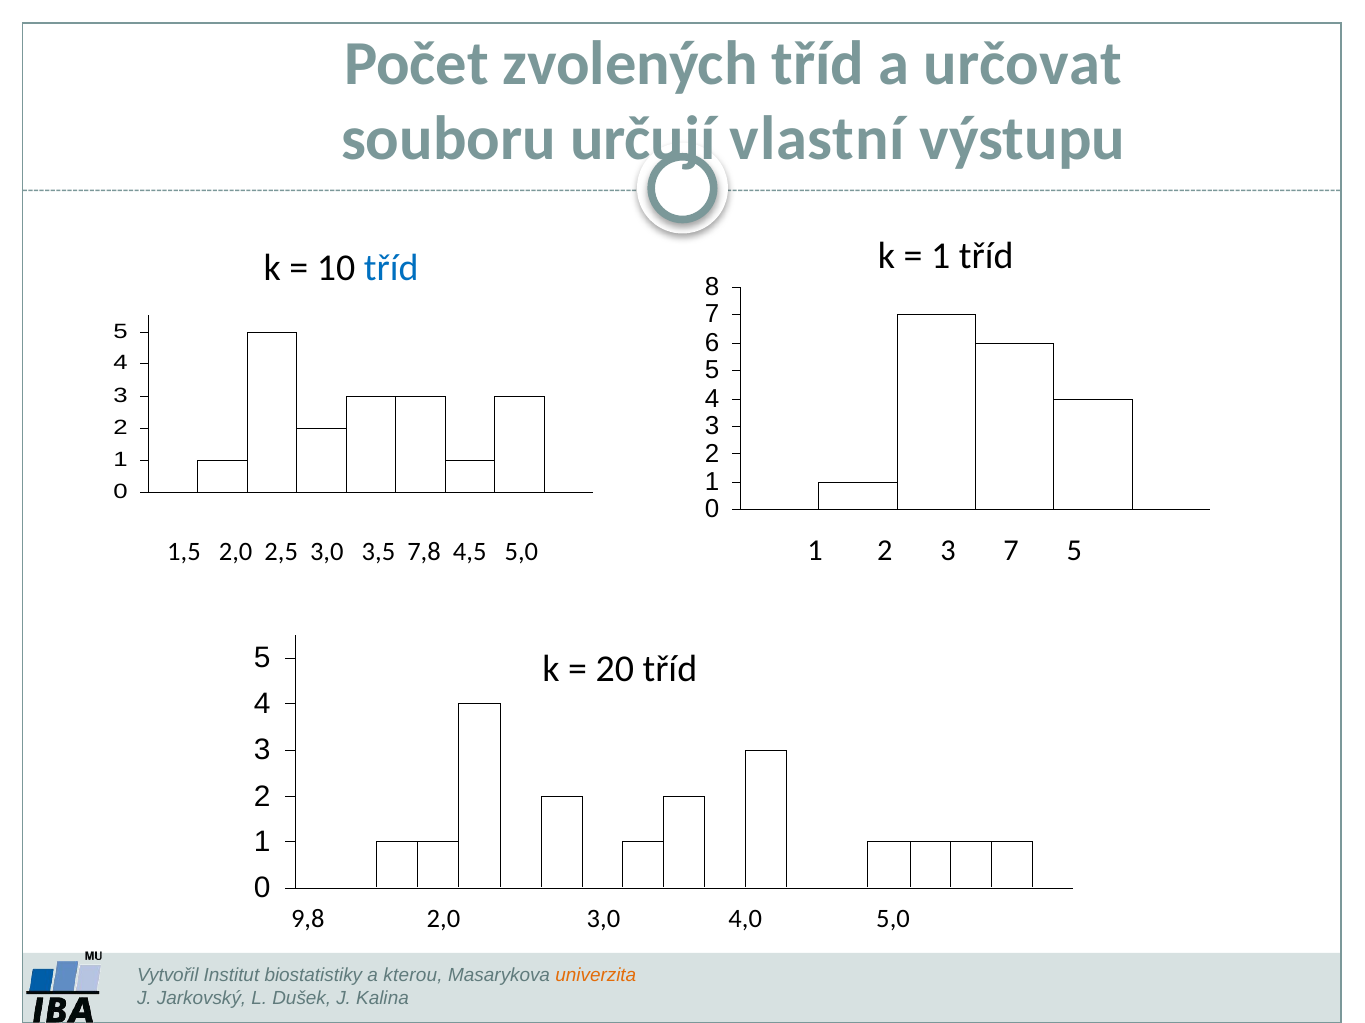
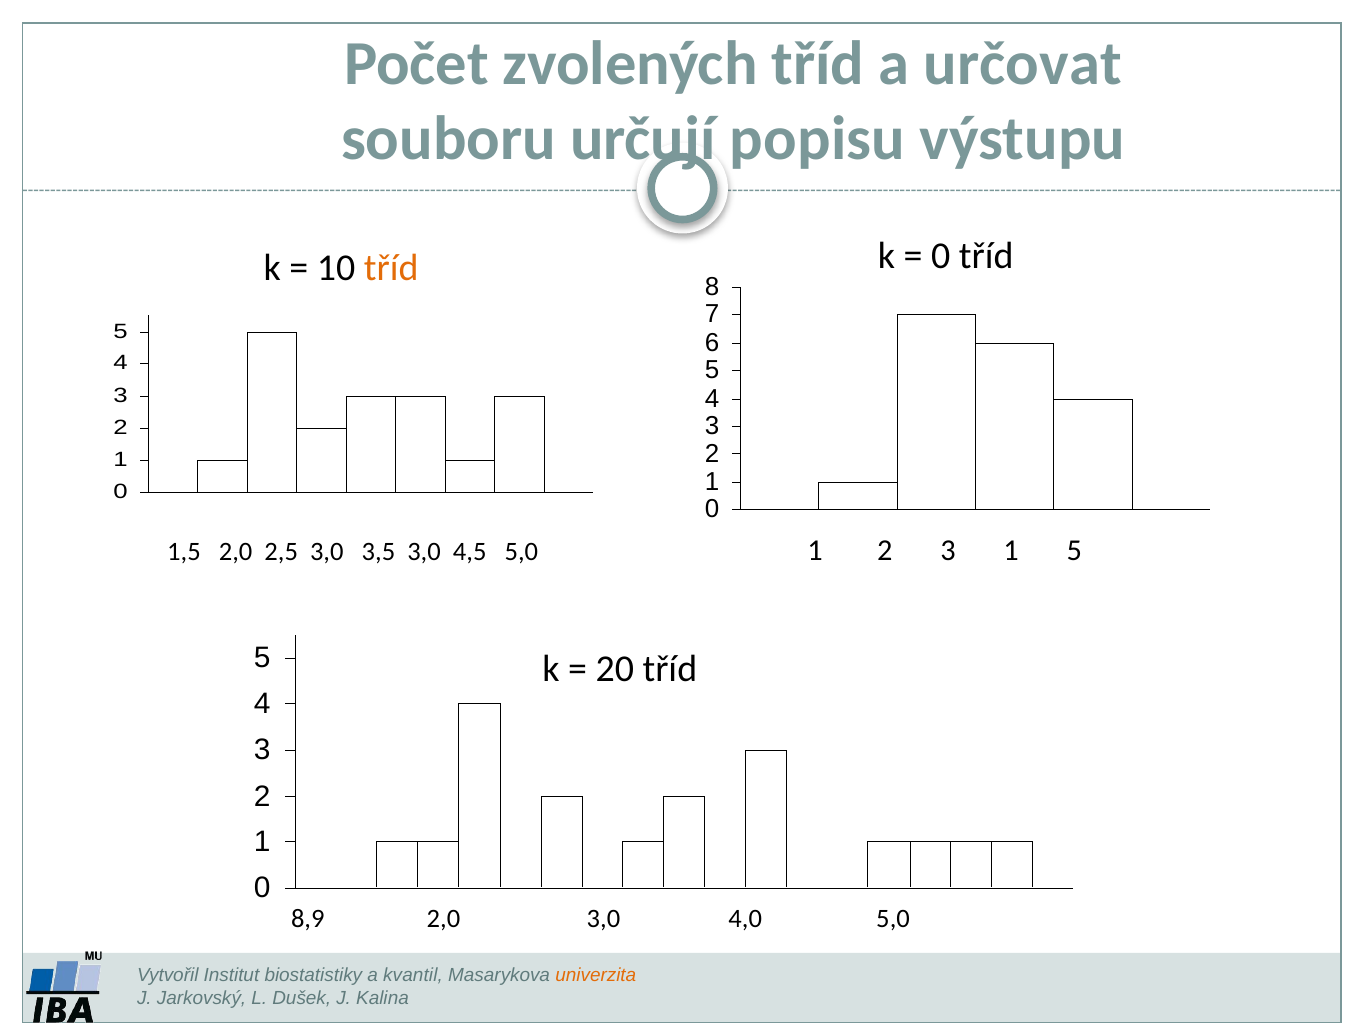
vlastní: vlastní -> popisu
tříd at (391, 268) colour: blue -> orange
1 at (941, 257): 1 -> 0
3,5 7,8: 7,8 -> 3,0
3 7: 7 -> 1
9,8: 9,8 -> 8,9
kterou: kterou -> kvantil
